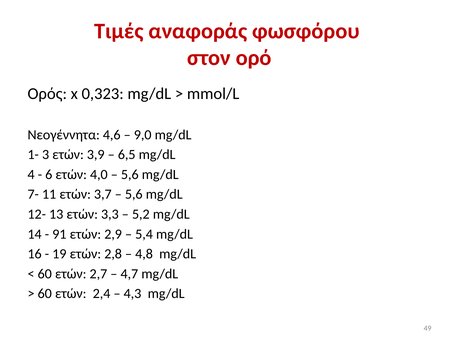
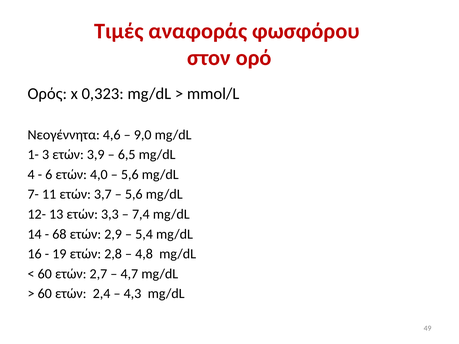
5,2: 5,2 -> 7,4
91: 91 -> 68
